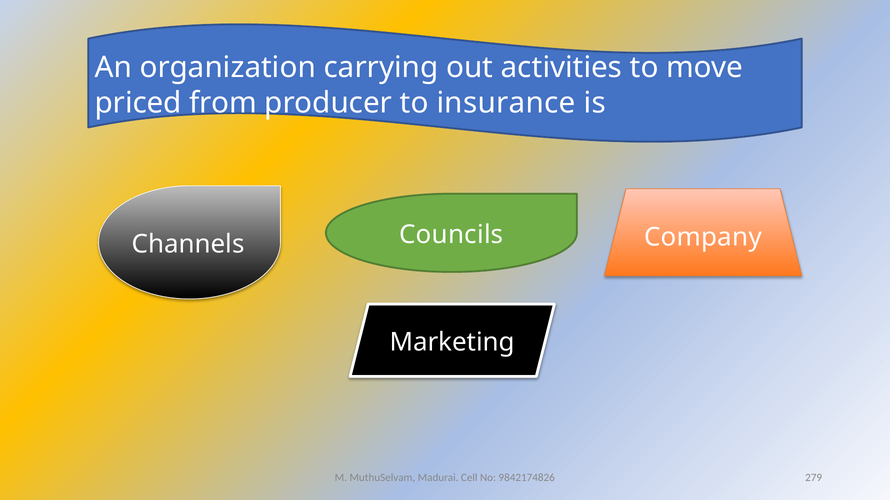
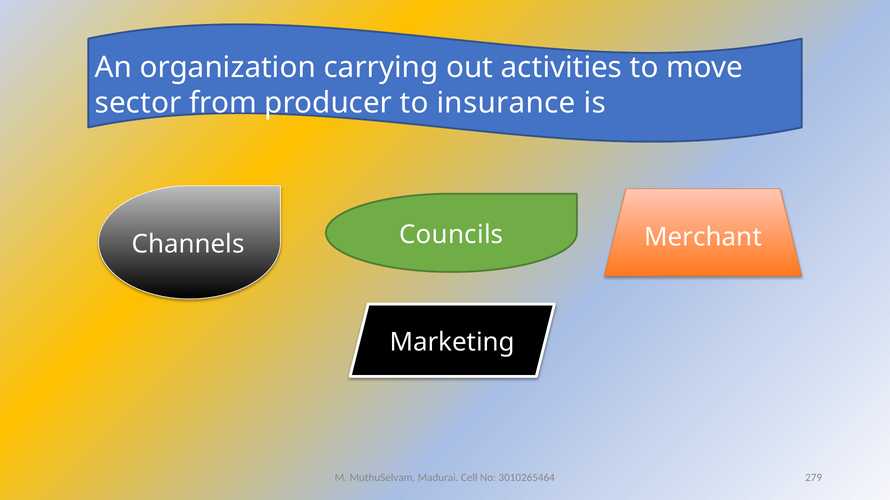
priced: priced -> sector
Company: Company -> Merchant
9842174826: 9842174826 -> 3010265464
